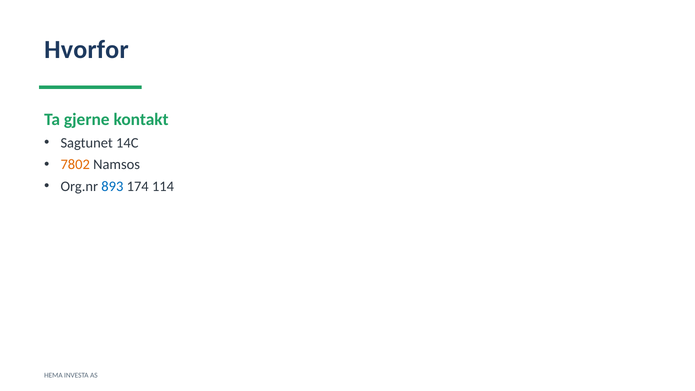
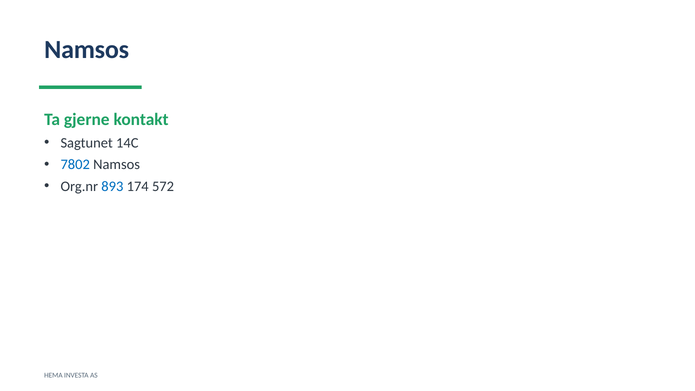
Hvorfor at (86, 50): Hvorfor -> Namsos
7802 colour: orange -> blue
114: 114 -> 572
